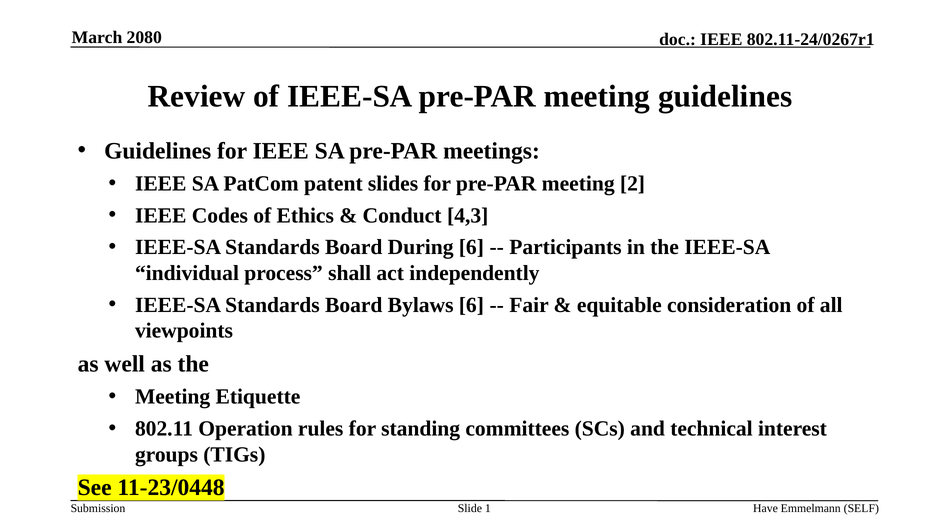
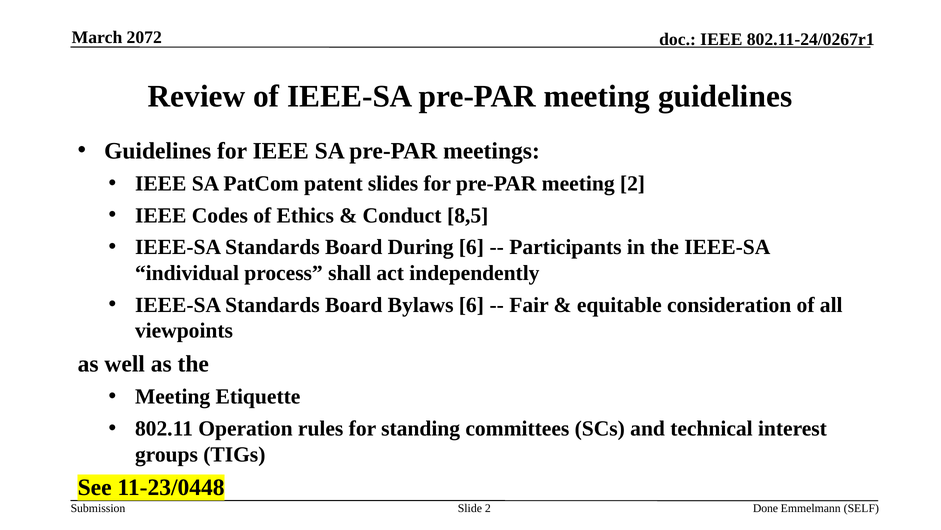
2080: 2080 -> 2072
4,3: 4,3 -> 8,5
Slide 1: 1 -> 2
Have: Have -> Done
